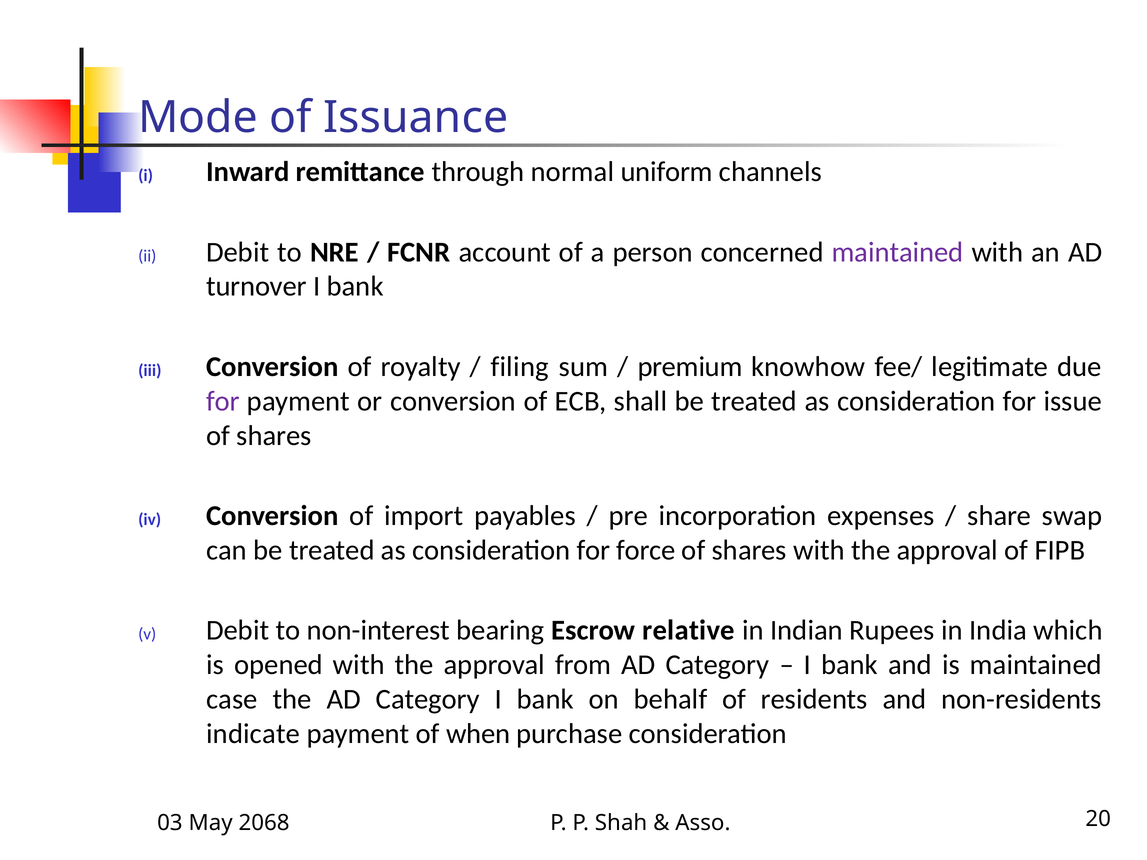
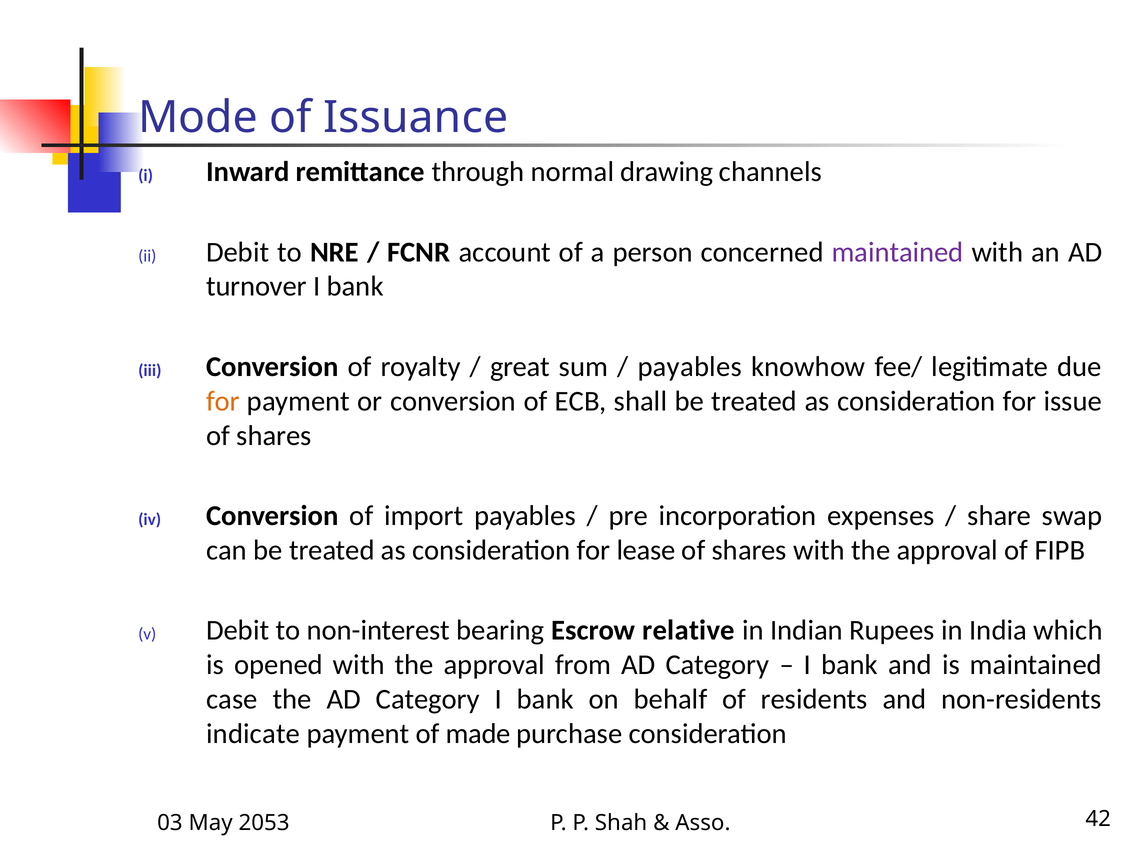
uniform: uniform -> drawing
filing: filing -> great
premium at (690, 367): premium -> payables
for at (223, 401) colour: purple -> orange
force: force -> lease
when: when -> made
2068: 2068 -> 2053
20: 20 -> 42
